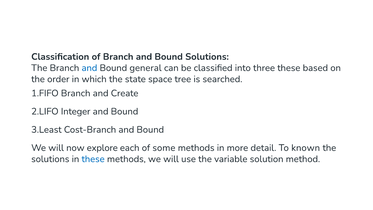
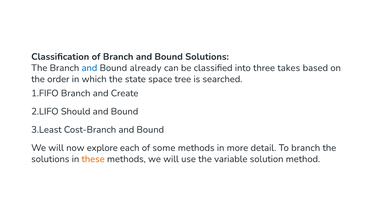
general: general -> already
three these: these -> takes
Integer: Integer -> Should
To known: known -> branch
these at (93, 159) colour: blue -> orange
